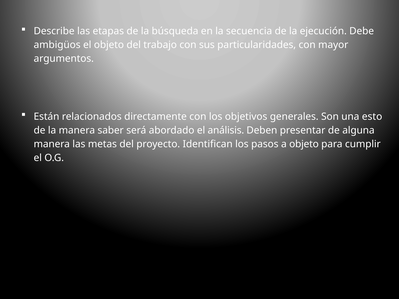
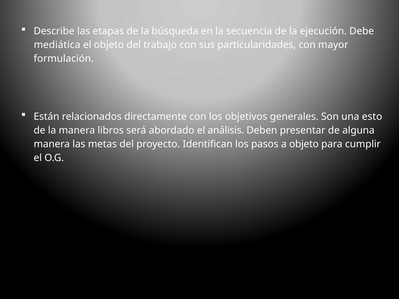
ambigüos: ambigüos -> mediática
argumentos: argumentos -> formulación
saber: saber -> libros
